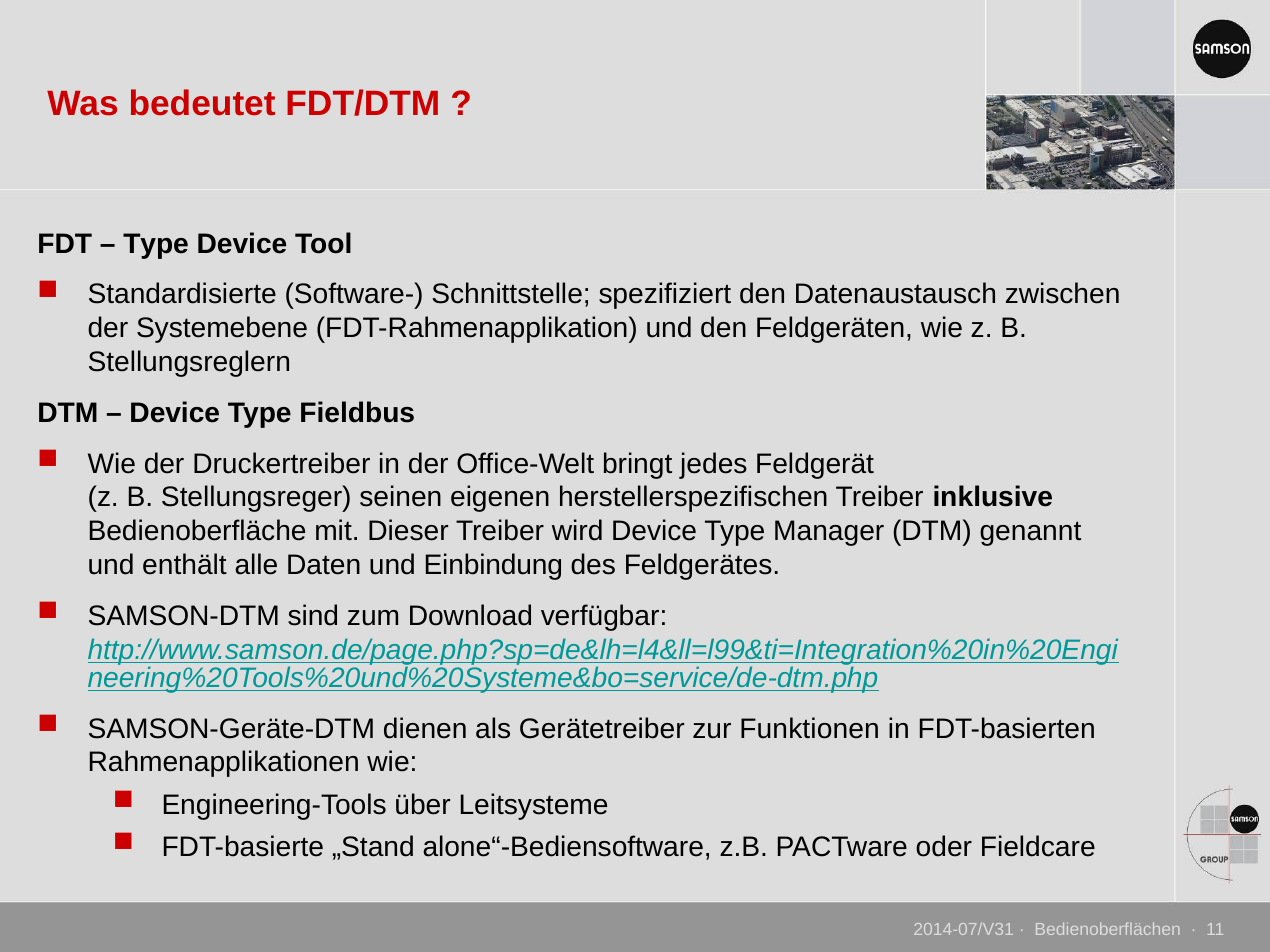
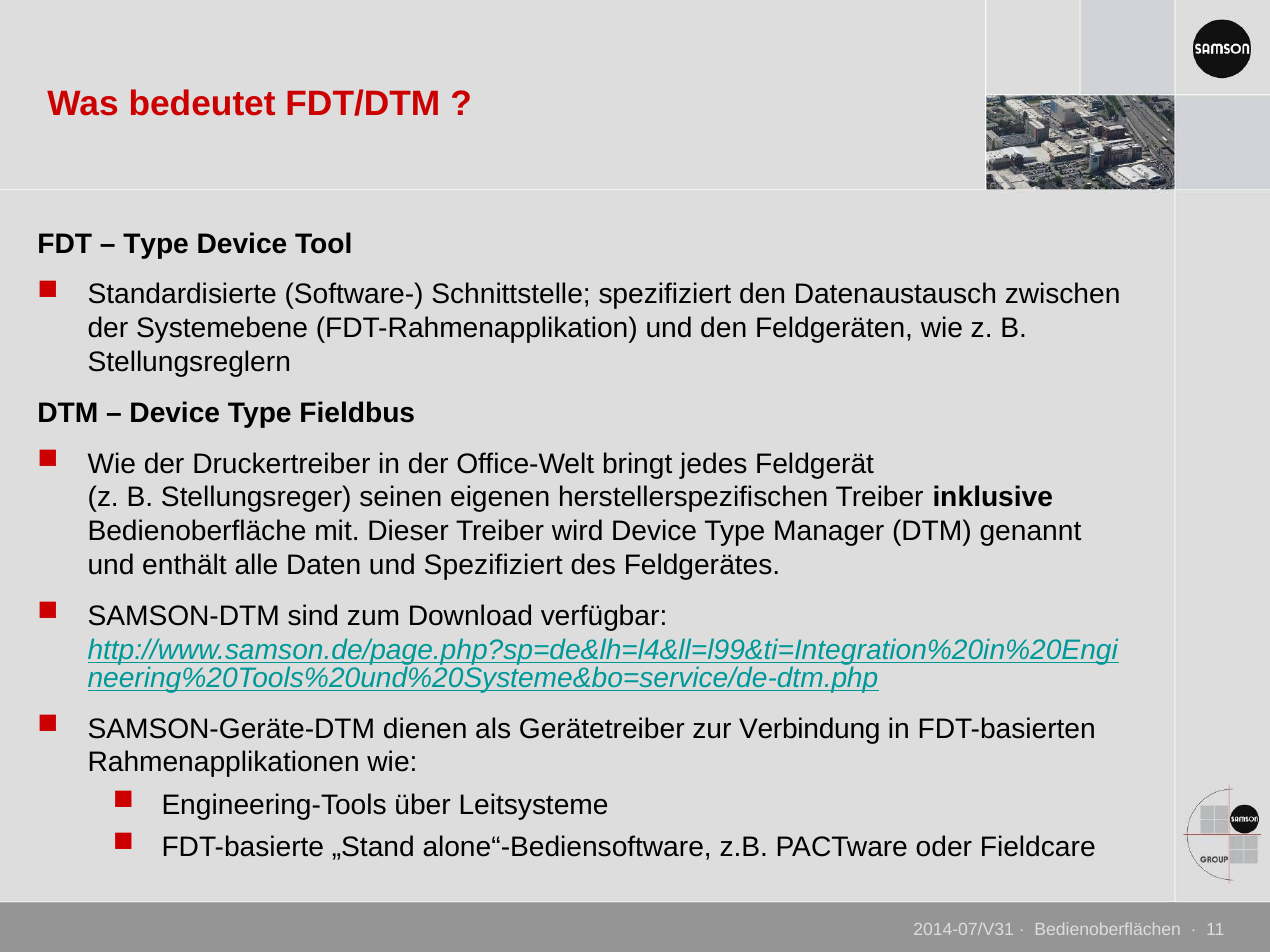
und Einbindung: Einbindung -> Spezifiziert
Funktionen: Funktionen -> Verbindung
